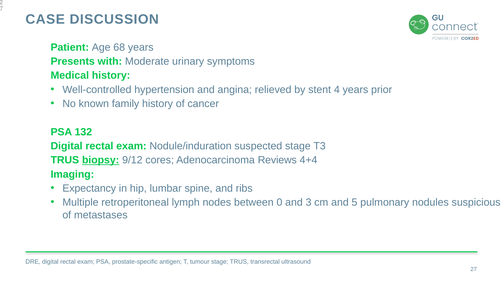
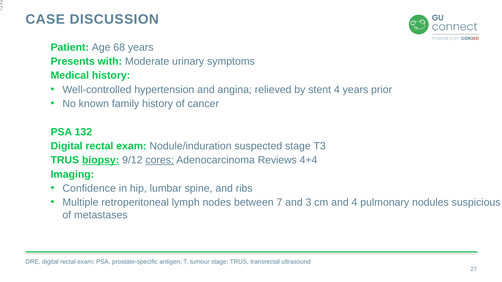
cores underline: none -> present
Expectancy: Expectancy -> Confidence
between 0: 0 -> 7
and 5: 5 -> 4
